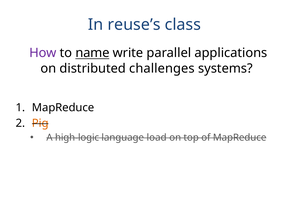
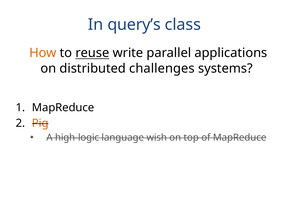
reuse’s: reuse’s -> query’s
How colour: purple -> orange
name: name -> reuse
load: load -> wish
